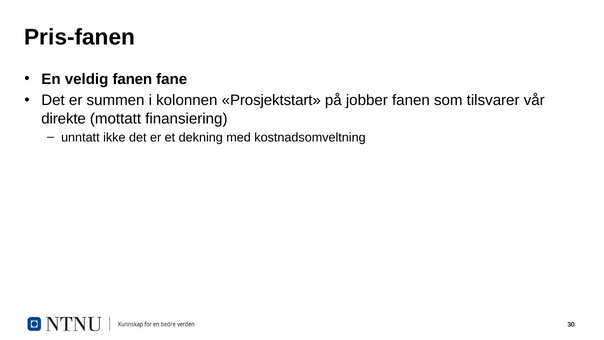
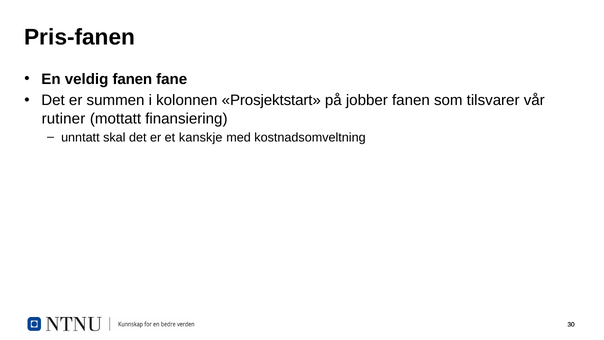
direkte: direkte -> rutiner
ikke: ikke -> skal
dekning: dekning -> kanskje
